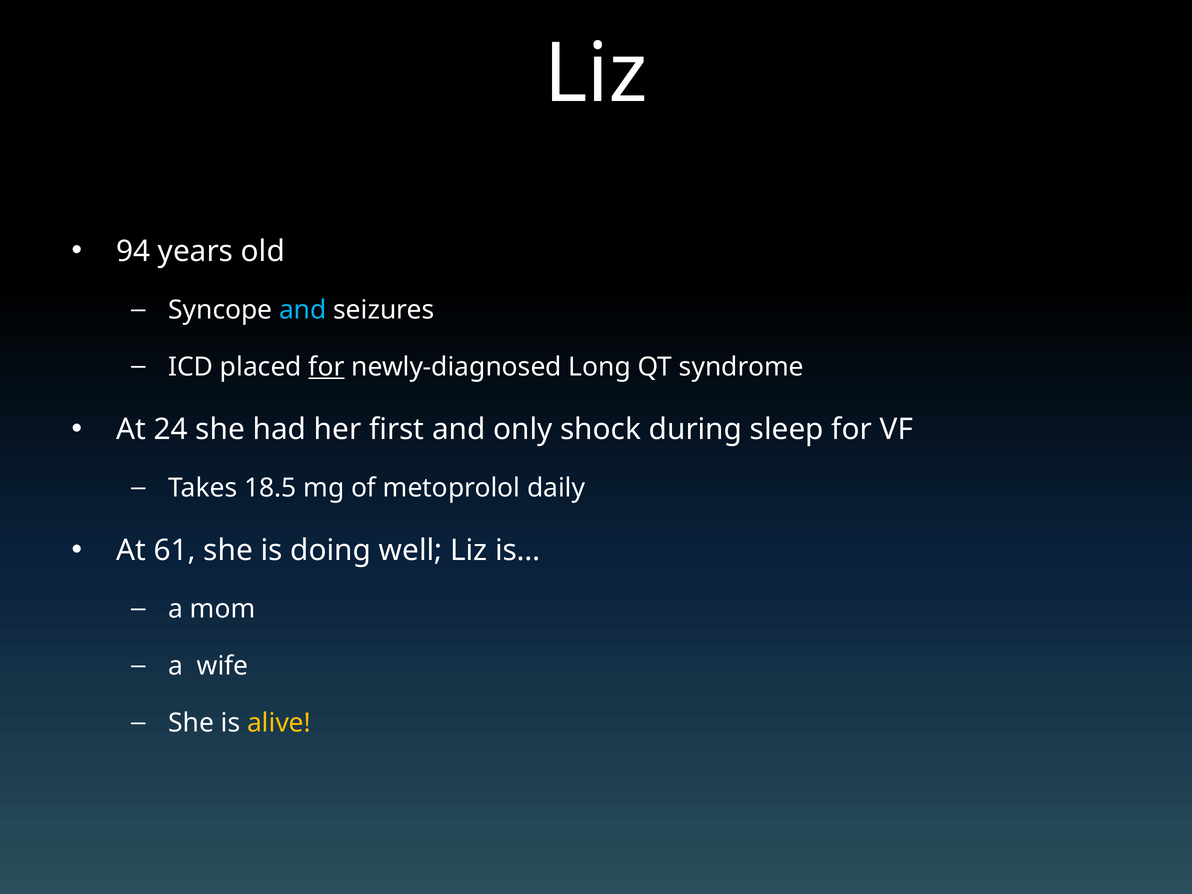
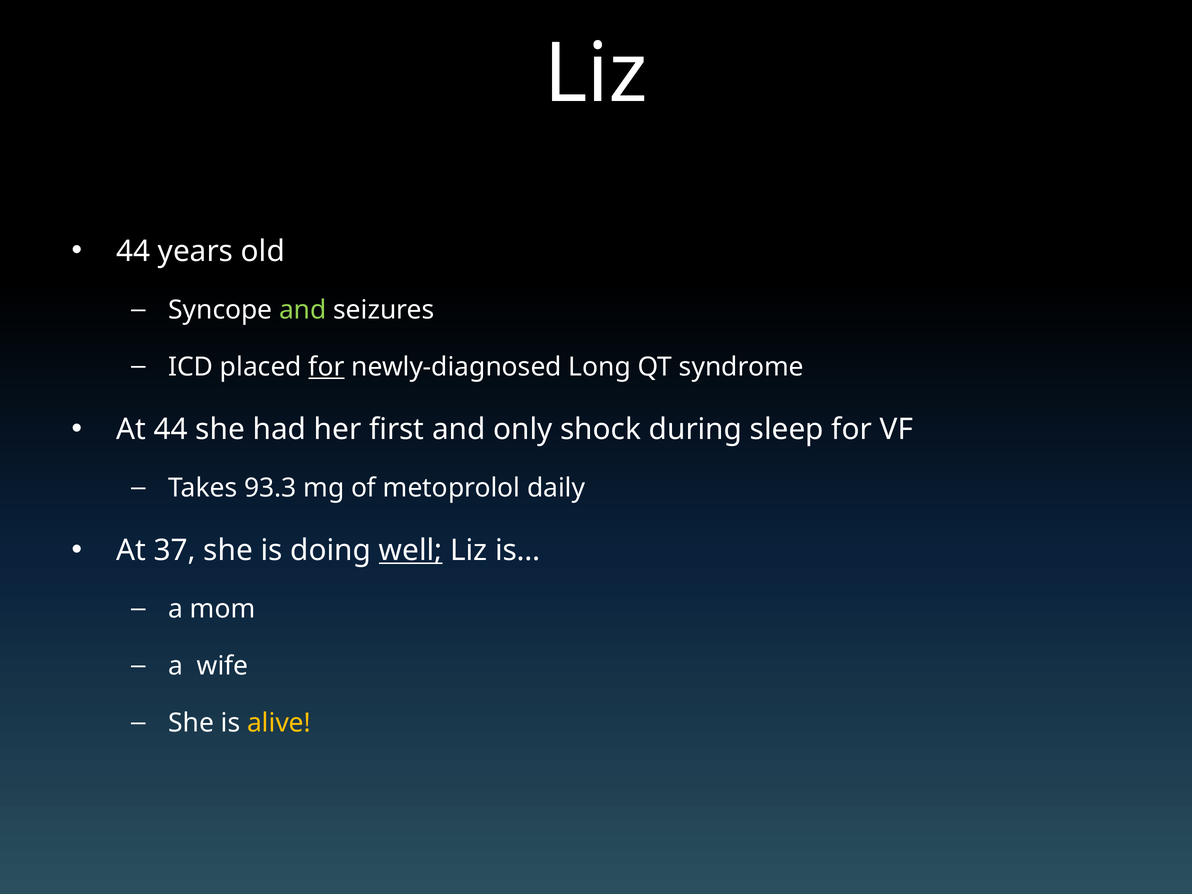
94 at (133, 251): 94 -> 44
and at (303, 310) colour: light blue -> light green
At 24: 24 -> 44
18.5: 18.5 -> 93.3
61: 61 -> 37
well underline: none -> present
